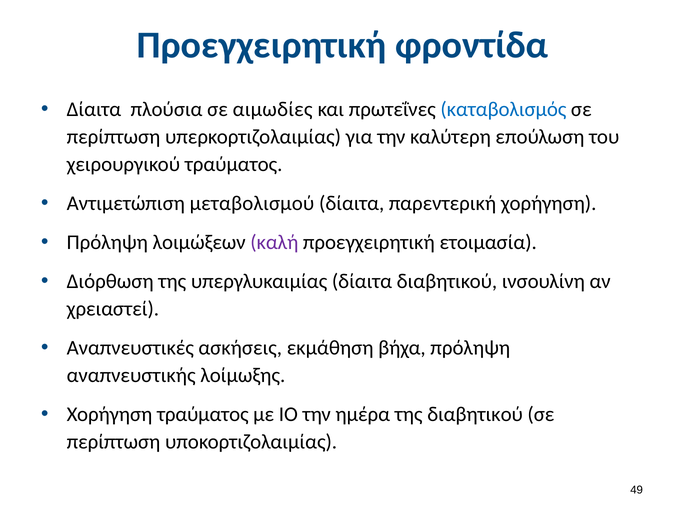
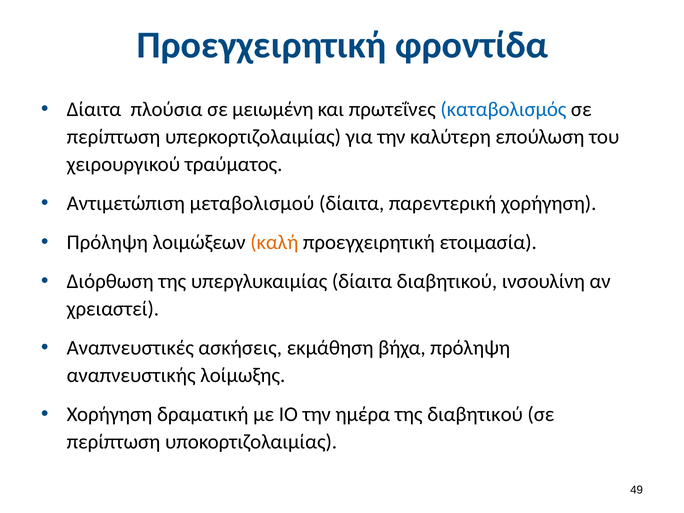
αιμωδίες: αιμωδίες -> μειωμένη
καλή colour: purple -> orange
Χορήγηση τραύματος: τραύματος -> δραματική
